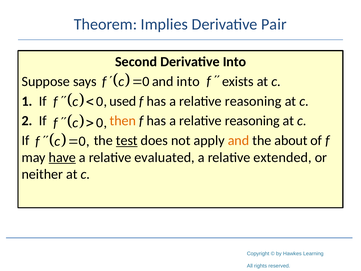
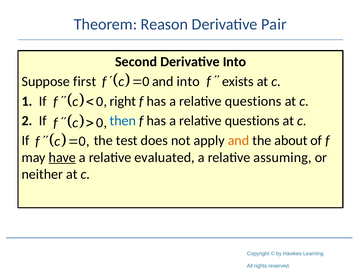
Implies: Implies -> Reason
says: says -> first
used: used -> right
reasoning at (253, 101): reasoning -> questions
then colour: orange -> blue
reasoning at (252, 121): reasoning -> questions
test underline: present -> none
extended: extended -> assuming
